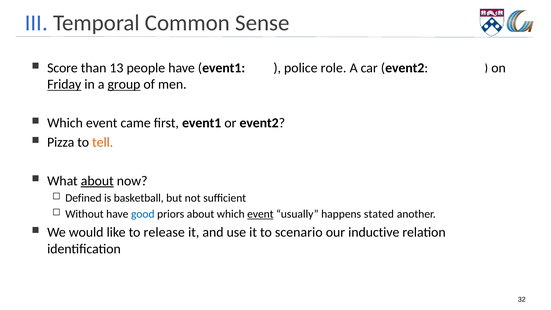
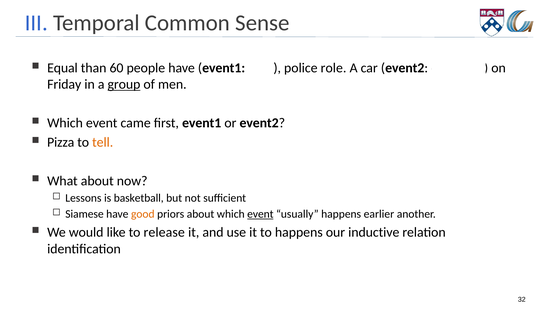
Score: Score -> Equal
13: 13 -> 60
Friday underline: present -> none
about at (97, 181) underline: present -> none
Defined: Defined -> Lessons
Without: Without -> Siamese
good colour: blue -> orange
stated: stated -> earlier
to scenario: scenario -> happens
